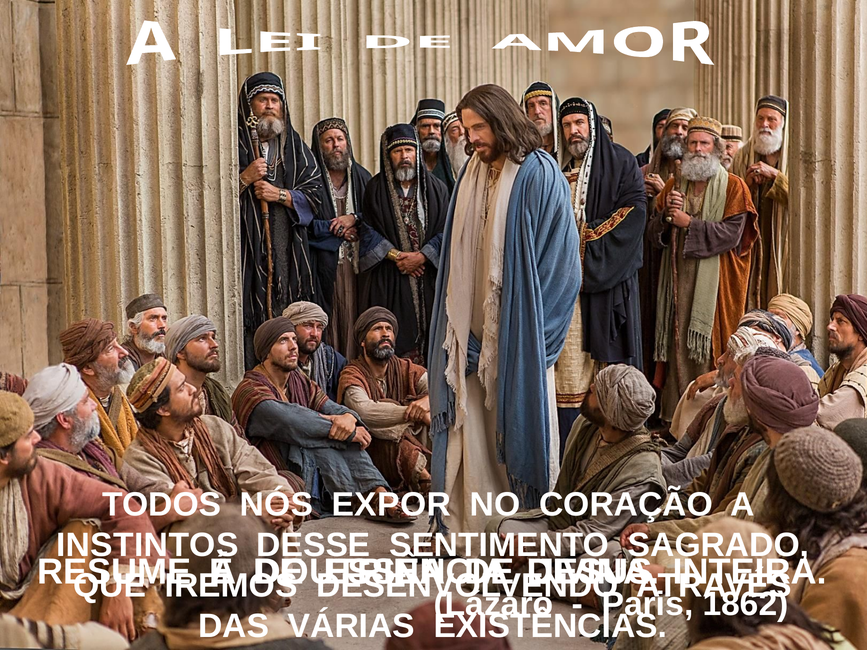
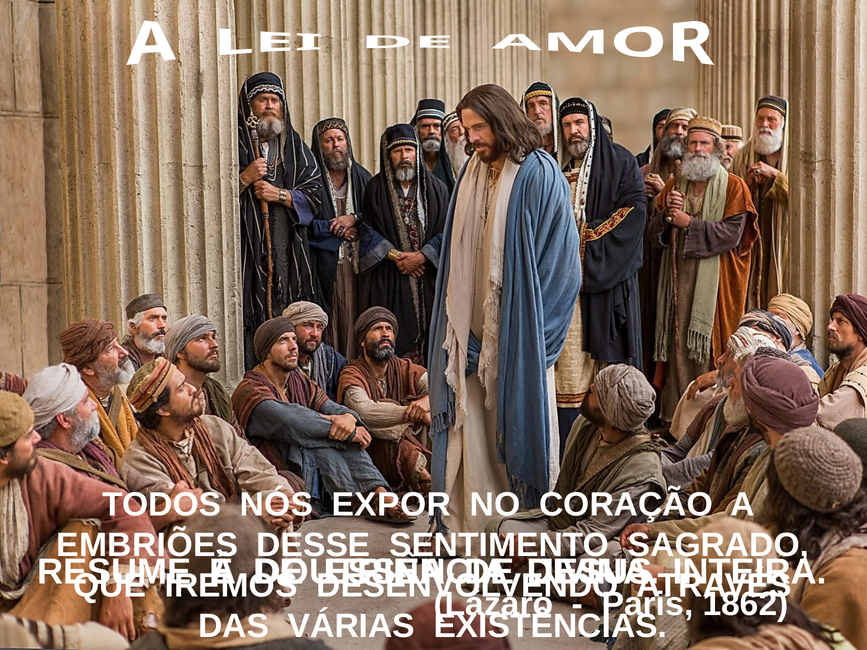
INSTINTOS: INSTINTOS -> EMBRIÕES
